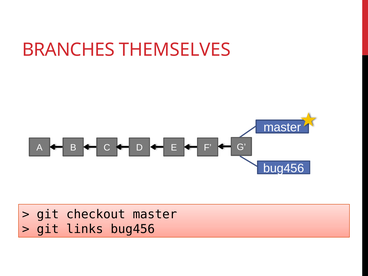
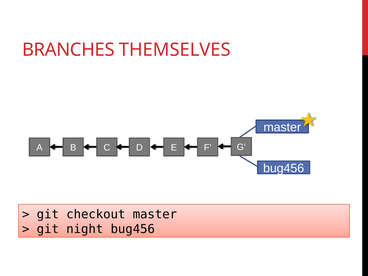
links: links -> night
